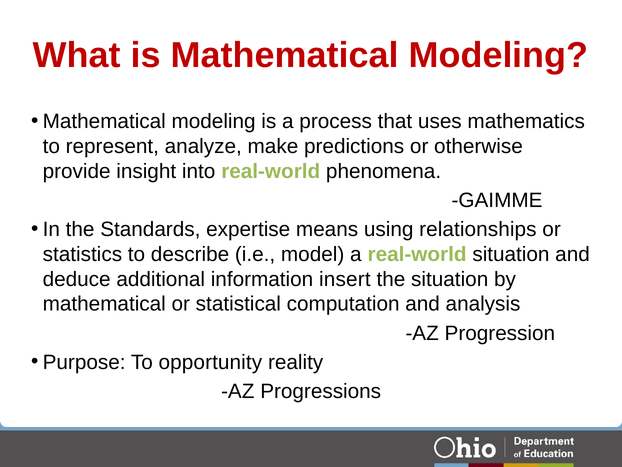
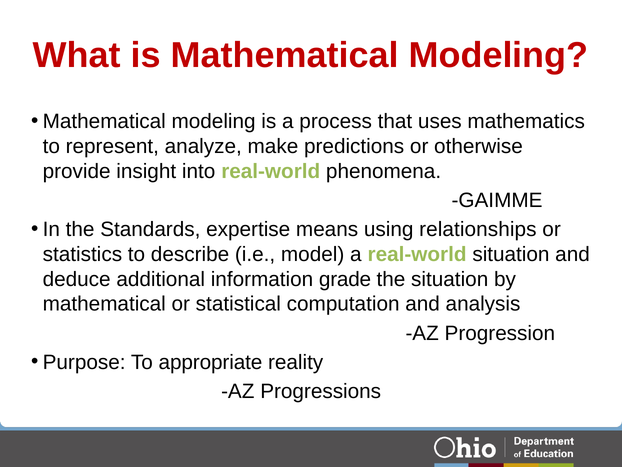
insert: insert -> grade
opportunity: opportunity -> appropriate
